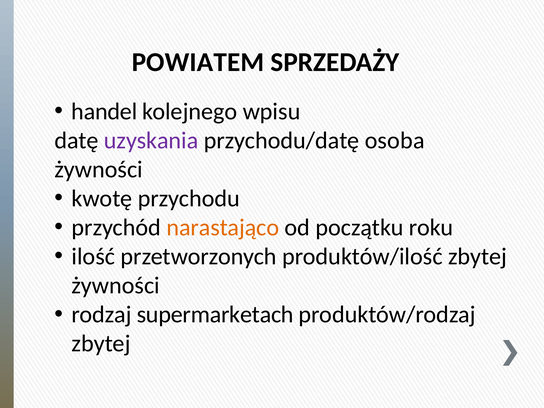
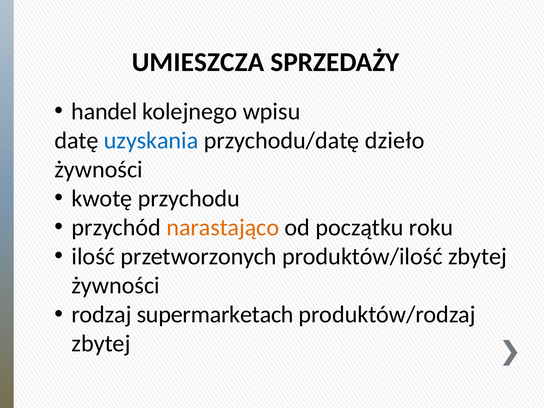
POWIATEM: POWIATEM -> UMIESZCZA
uzyskania colour: purple -> blue
osoba: osoba -> dzieło
